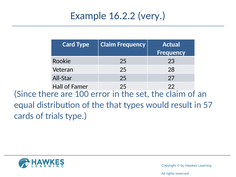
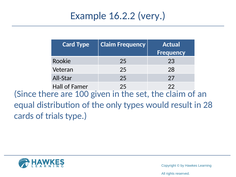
error: error -> given
that: that -> only
in 57: 57 -> 28
